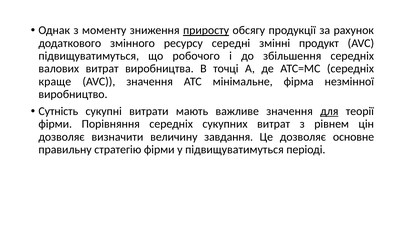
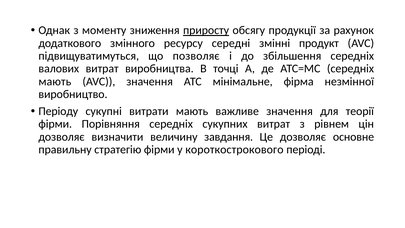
робочого: робочого -> позволяє
краще at (55, 81): краще -> мають
Сутність: Сутність -> Періоду
для underline: present -> none
у підвищуватимуться: підвищуватимуться -> короткострокового
